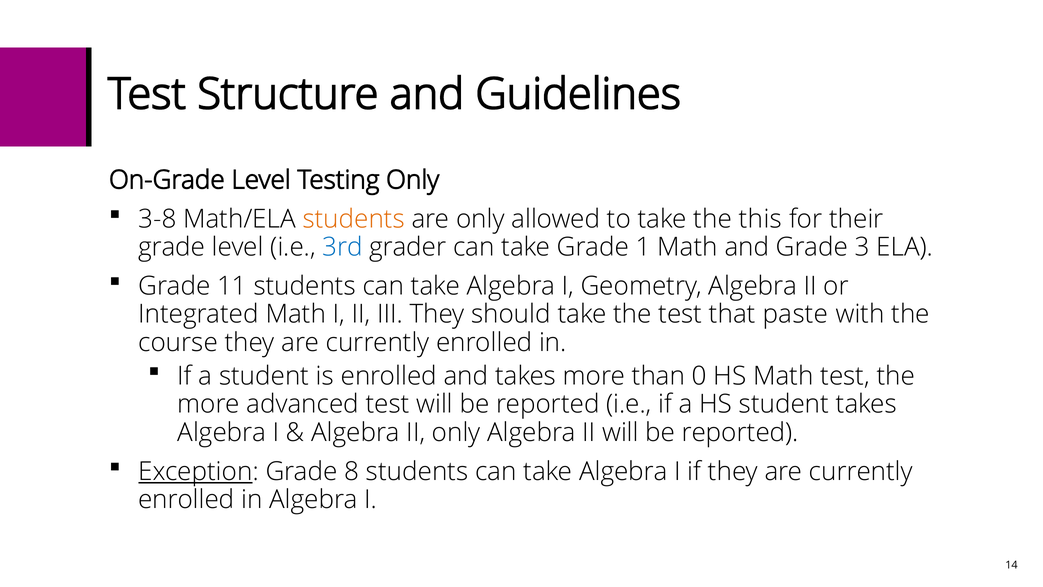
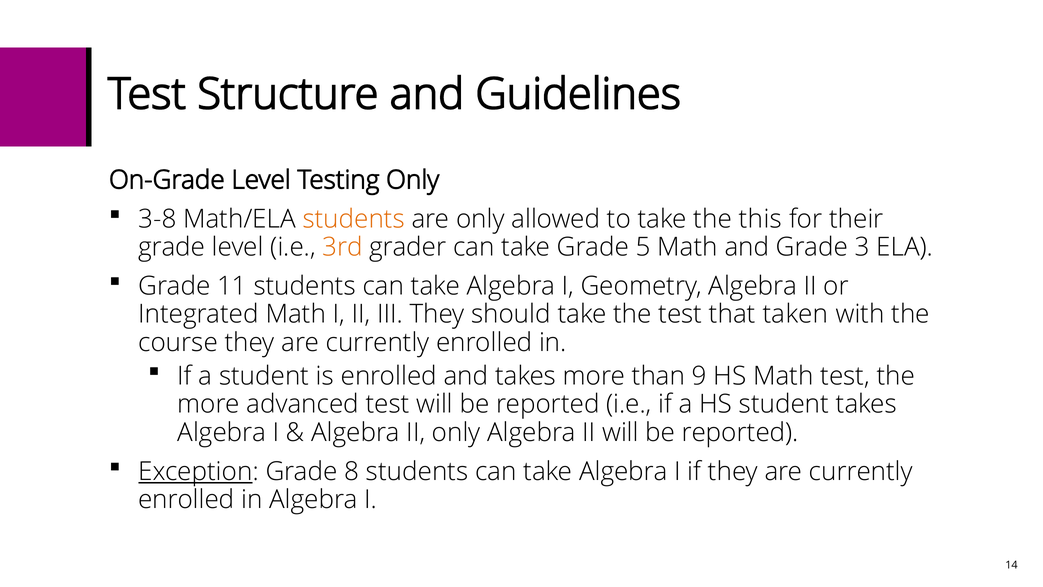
3rd colour: blue -> orange
1: 1 -> 5
paste: paste -> taken
0: 0 -> 9
